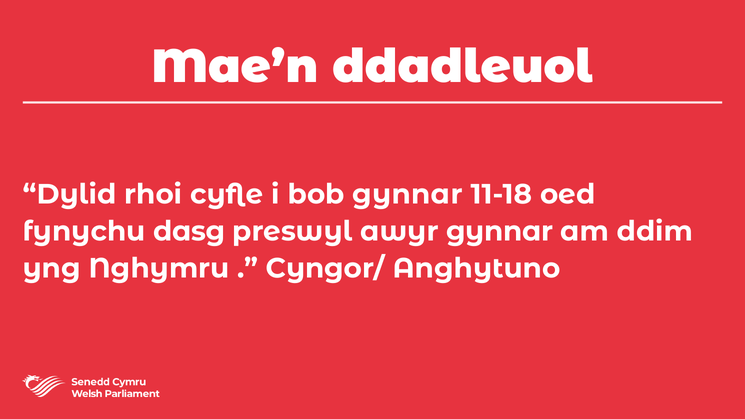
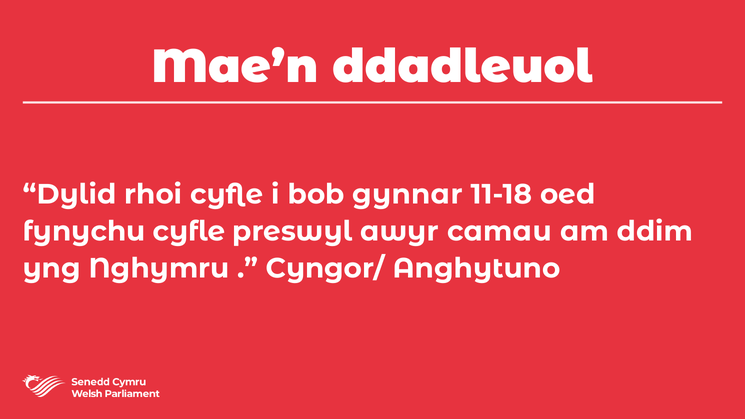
fynychu dasg: dasg -> cyfle
awyr gynnar: gynnar -> camau
